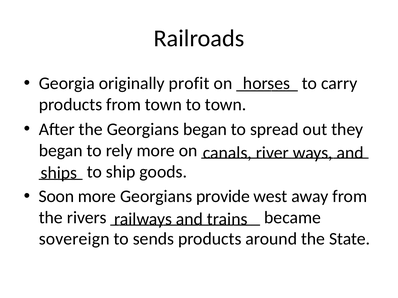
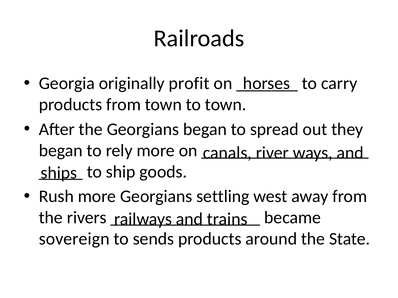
Soon: Soon -> Rush
provide: provide -> settling
